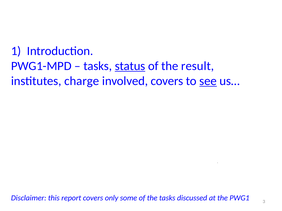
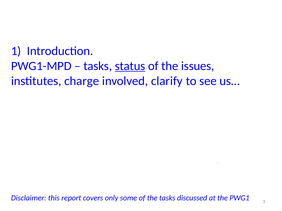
result: result -> issues
involved covers: covers -> clarify
see underline: present -> none
